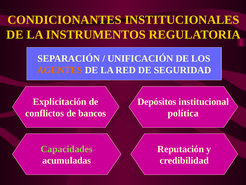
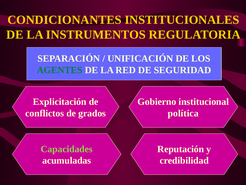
AGENTES colour: orange -> green
Depósitos: Depósitos -> Gobierno
bancos: bancos -> grados
